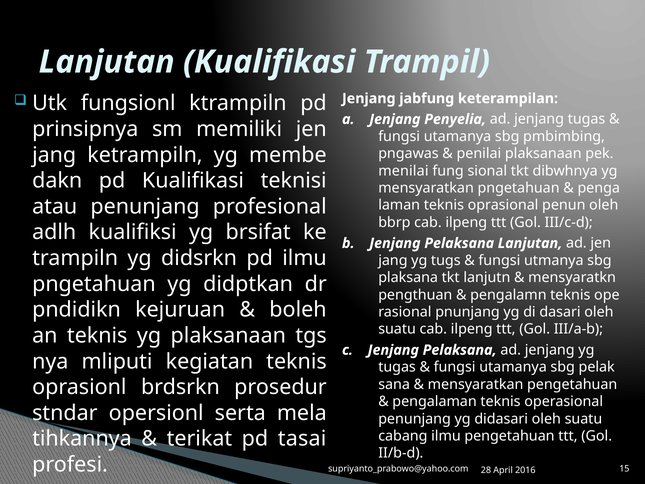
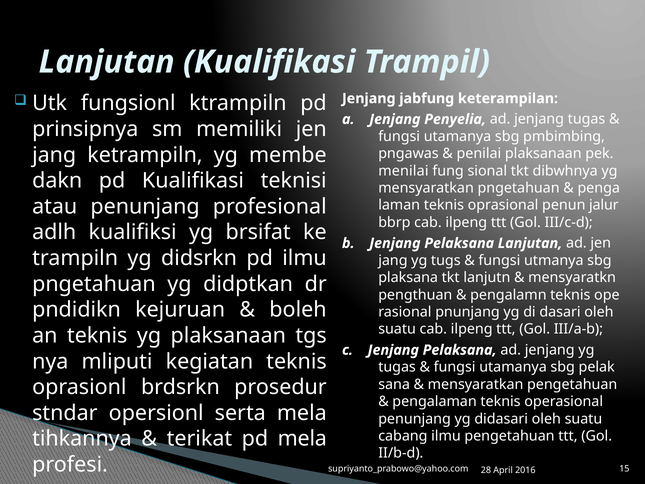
penun oleh: oleh -> jalur
pd tasai: tasai -> mela
